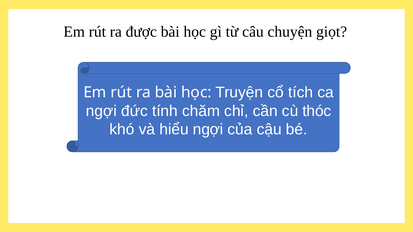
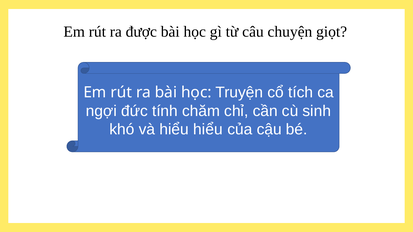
thóc: thóc -> sinh
hiểu ngợi: ngợi -> hiểu
